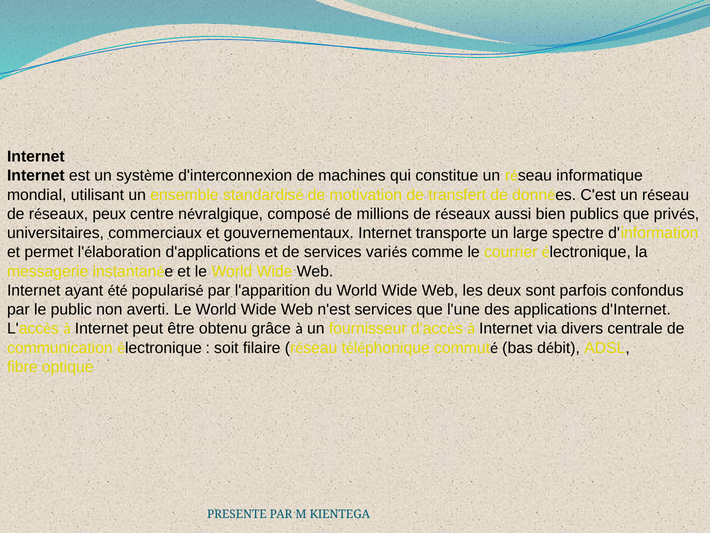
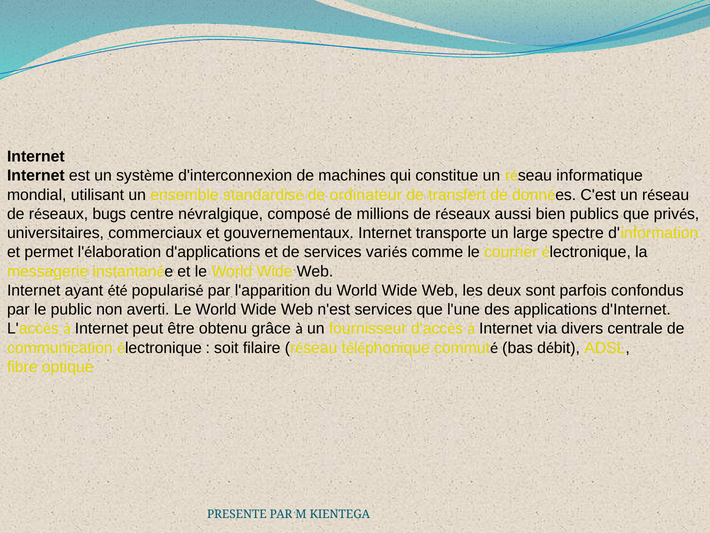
motivation: motivation -> ordinateur
peux: peux -> bugs
